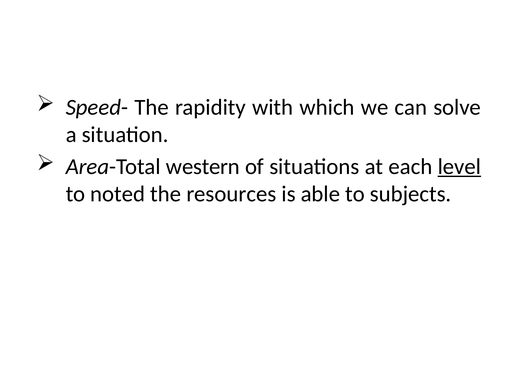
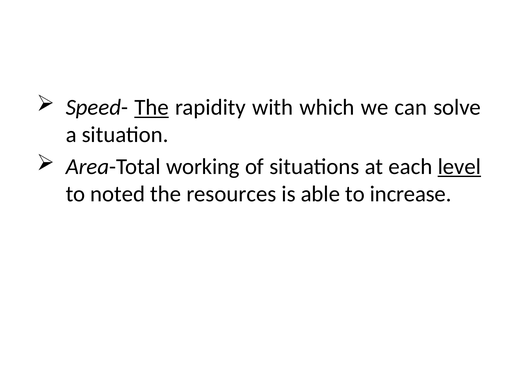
The at (152, 107) underline: none -> present
western: western -> working
subjects: subjects -> increase
